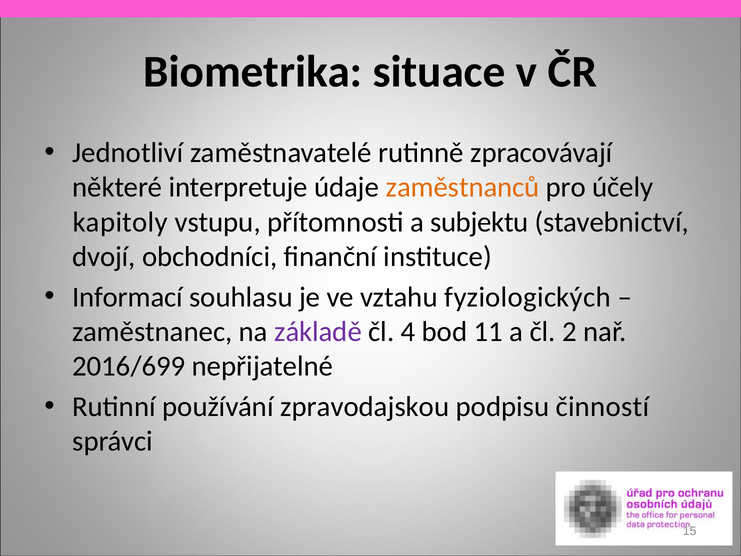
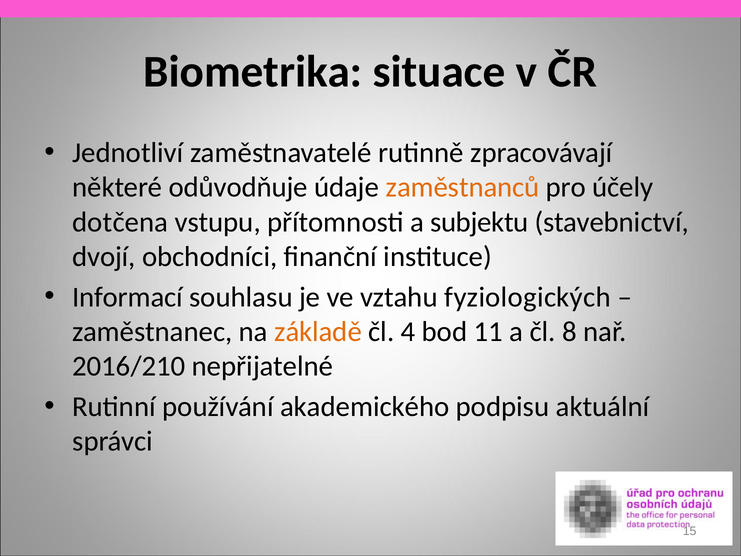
interpretuje: interpretuje -> odůvodňuje
kapitoly: kapitoly -> dotčena
základě colour: purple -> orange
2: 2 -> 8
2016/699: 2016/699 -> 2016/210
zpravodajskou: zpravodajskou -> akademického
činností: činností -> aktuální
